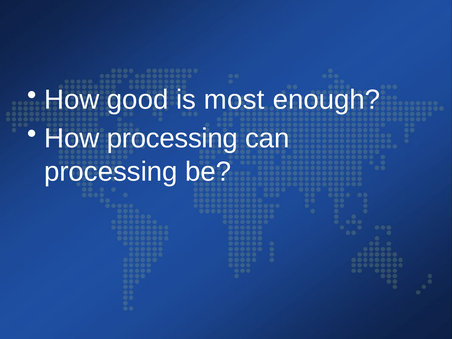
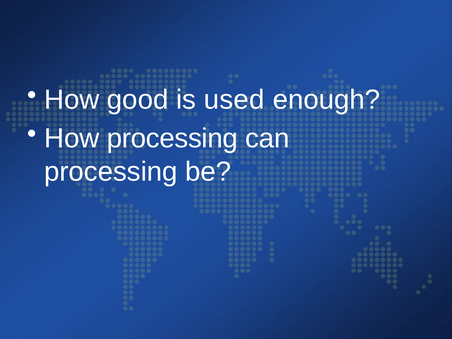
most: most -> used
